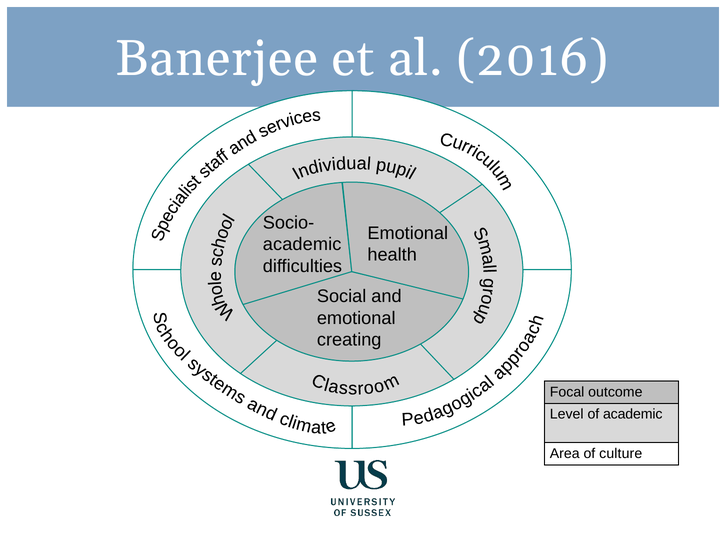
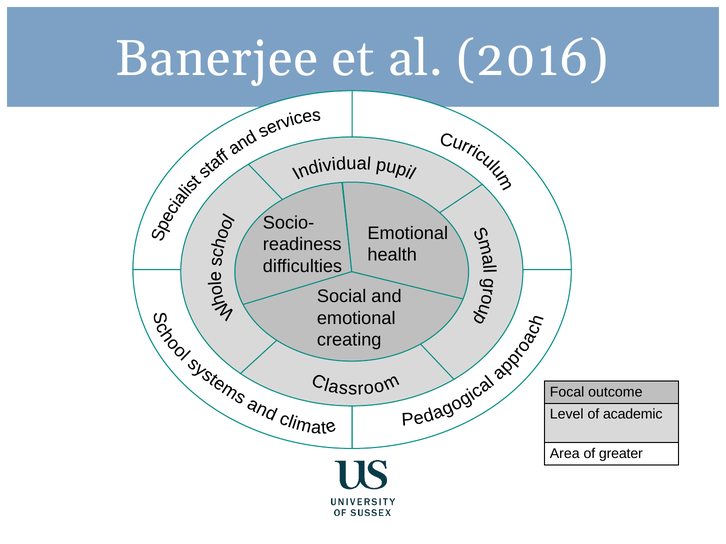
academic at (302, 245): academic -> readiness
culture: culture -> greater
